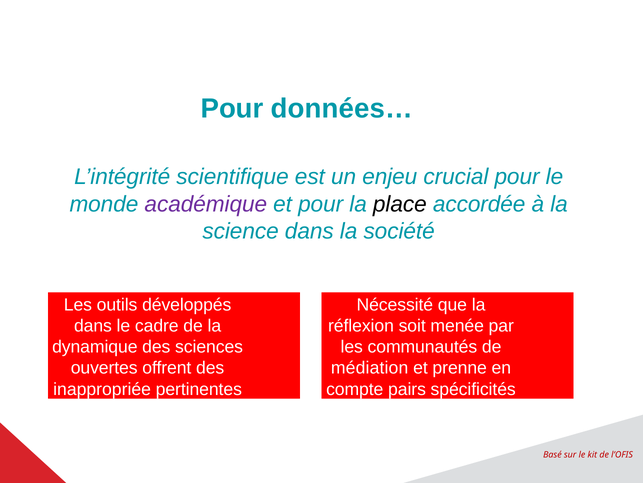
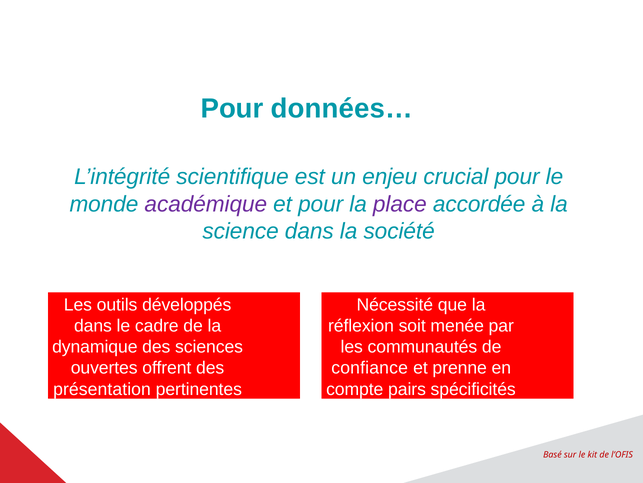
place colour: black -> purple
médiation: médiation -> confiance
inappropriée: inappropriée -> présentation
